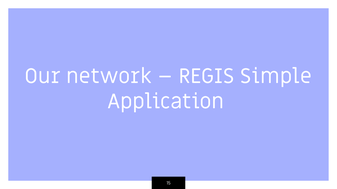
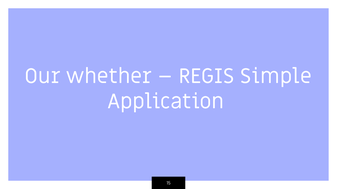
network: network -> whether
